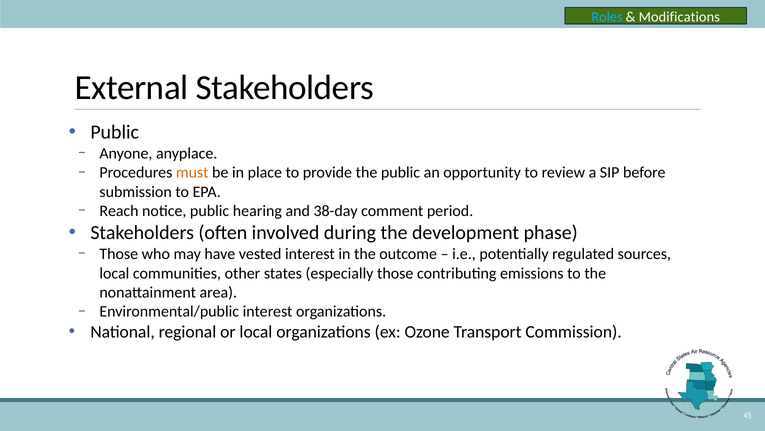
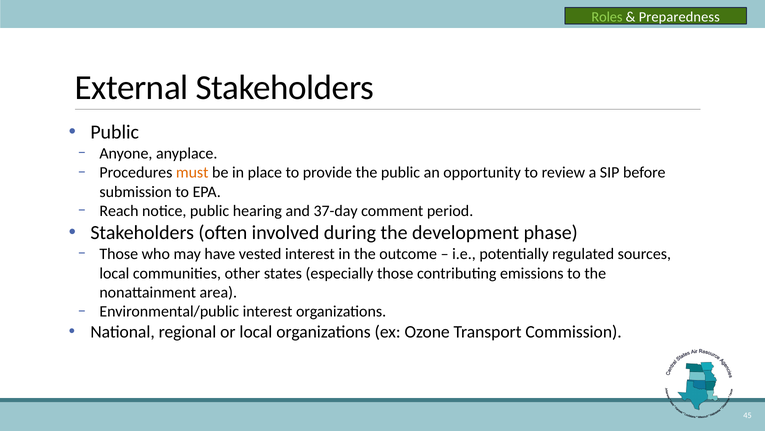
Roles colour: light blue -> light green
Modifications: Modifications -> Preparedness
38-day: 38-day -> 37-day
